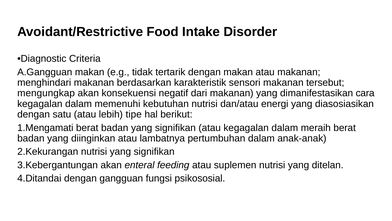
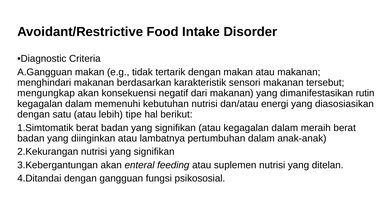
cara: cara -> rutin
1.Mengamati: 1.Mengamati -> 1.Simtomatik
